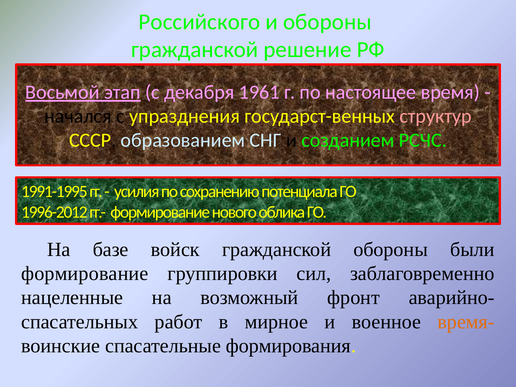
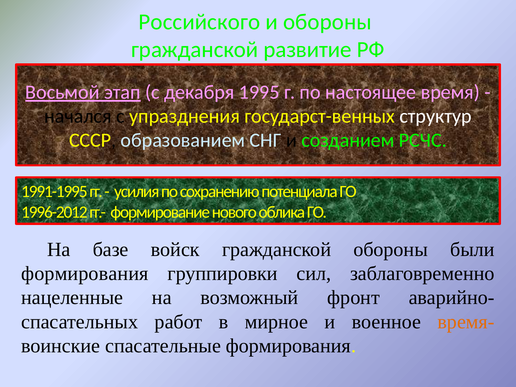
решение: решение -> развитие
1961: 1961 -> 1995
структур colour: pink -> white
формирование at (85, 274): формирование -> формирования
